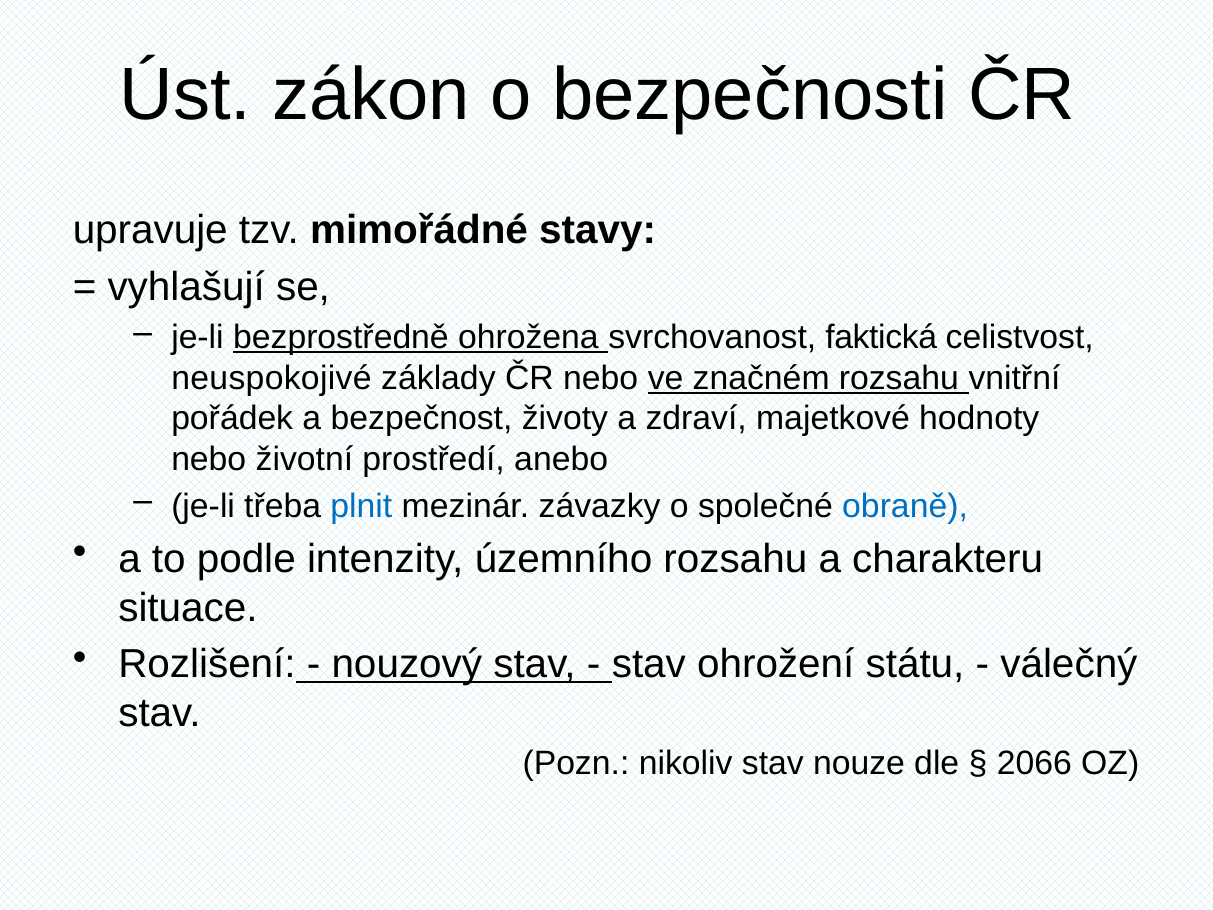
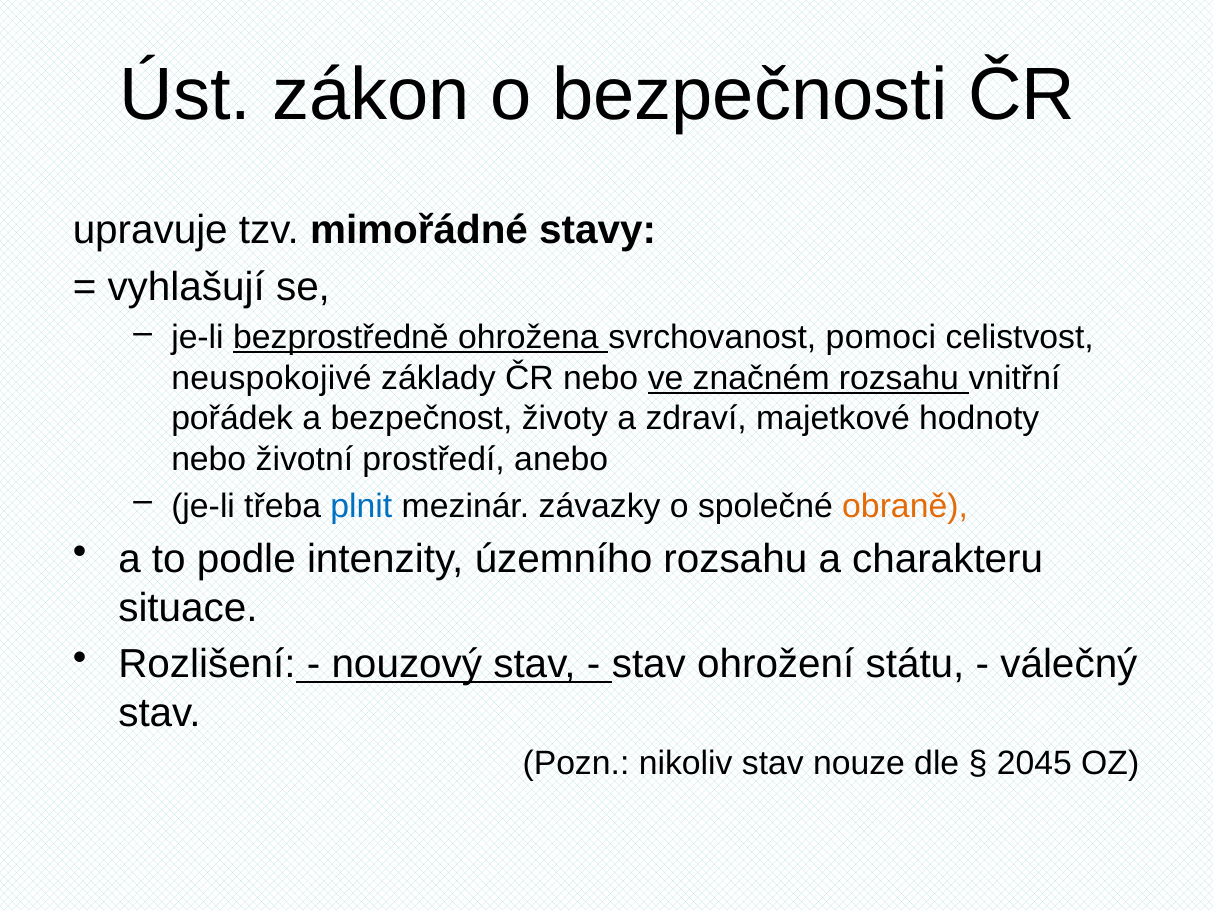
faktická: faktická -> pomoci
obraně colour: blue -> orange
2066: 2066 -> 2045
